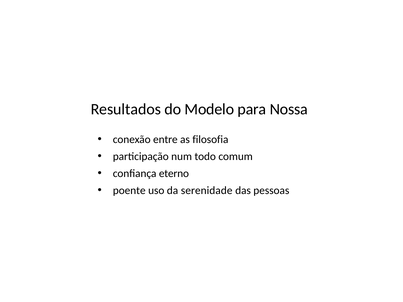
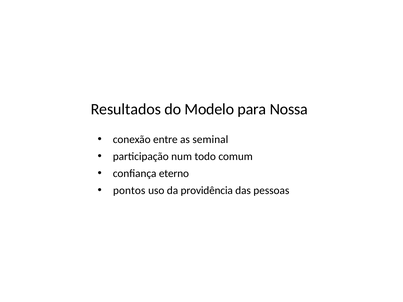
filosofia: filosofia -> seminal
poente: poente -> pontos
serenidade: serenidade -> providência
